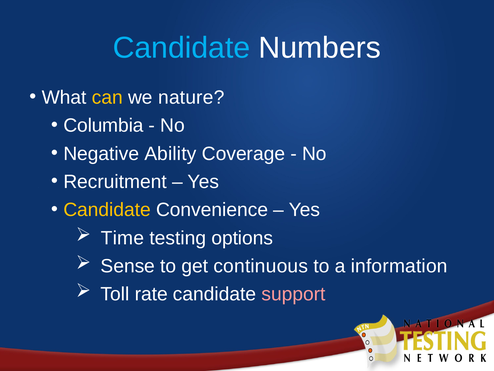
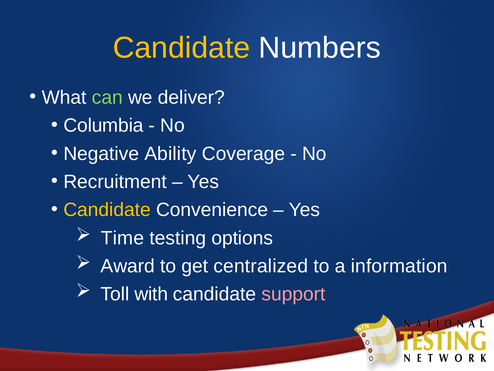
Candidate at (181, 48) colour: light blue -> yellow
can colour: yellow -> light green
nature: nature -> deliver
Sense: Sense -> Award
continuous: continuous -> centralized
rate: rate -> with
